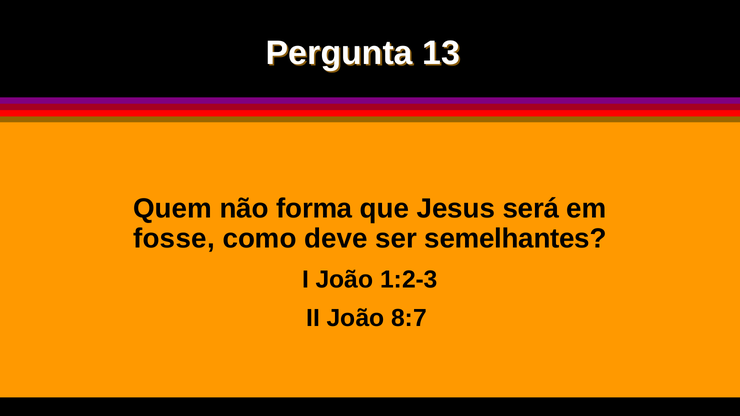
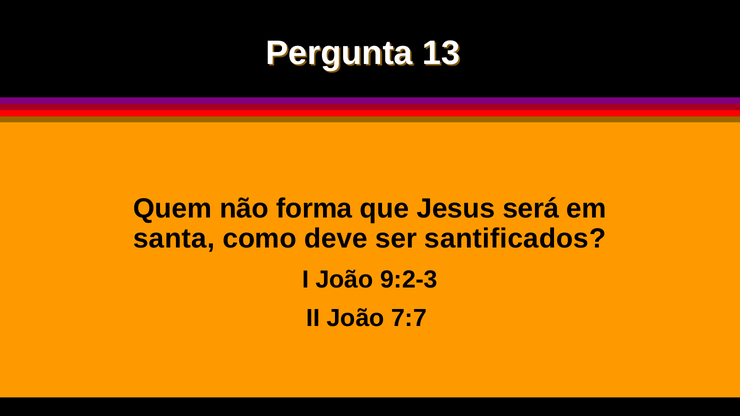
fosse: fosse -> santa
semelhantes: semelhantes -> santificados
1:2-3: 1:2-3 -> 9:2-3
8:7: 8:7 -> 7:7
